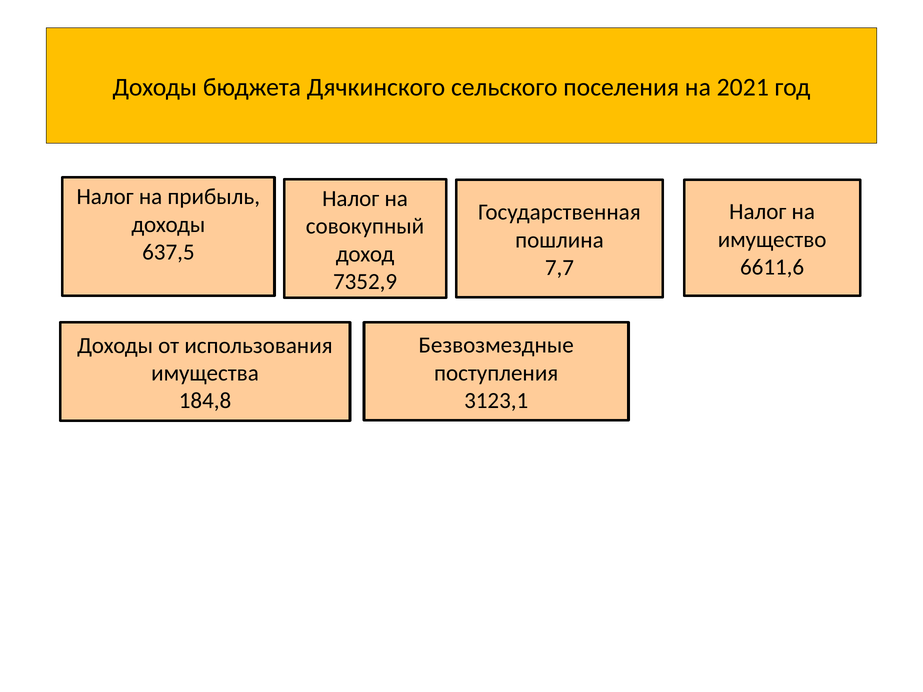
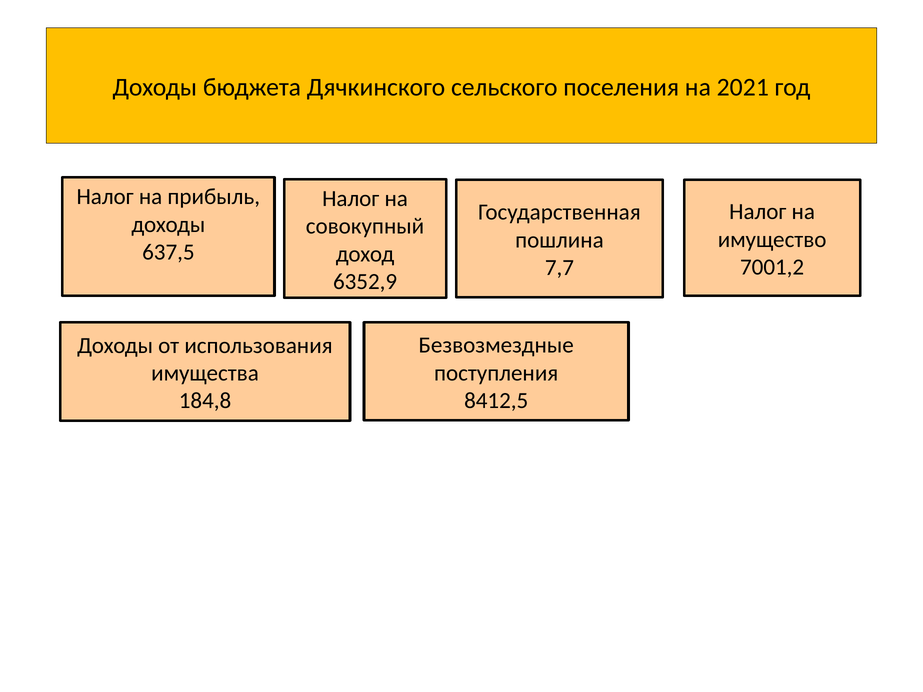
6611,6: 6611,6 -> 7001,2
7352,9: 7352,9 -> 6352,9
3123,1: 3123,1 -> 8412,5
